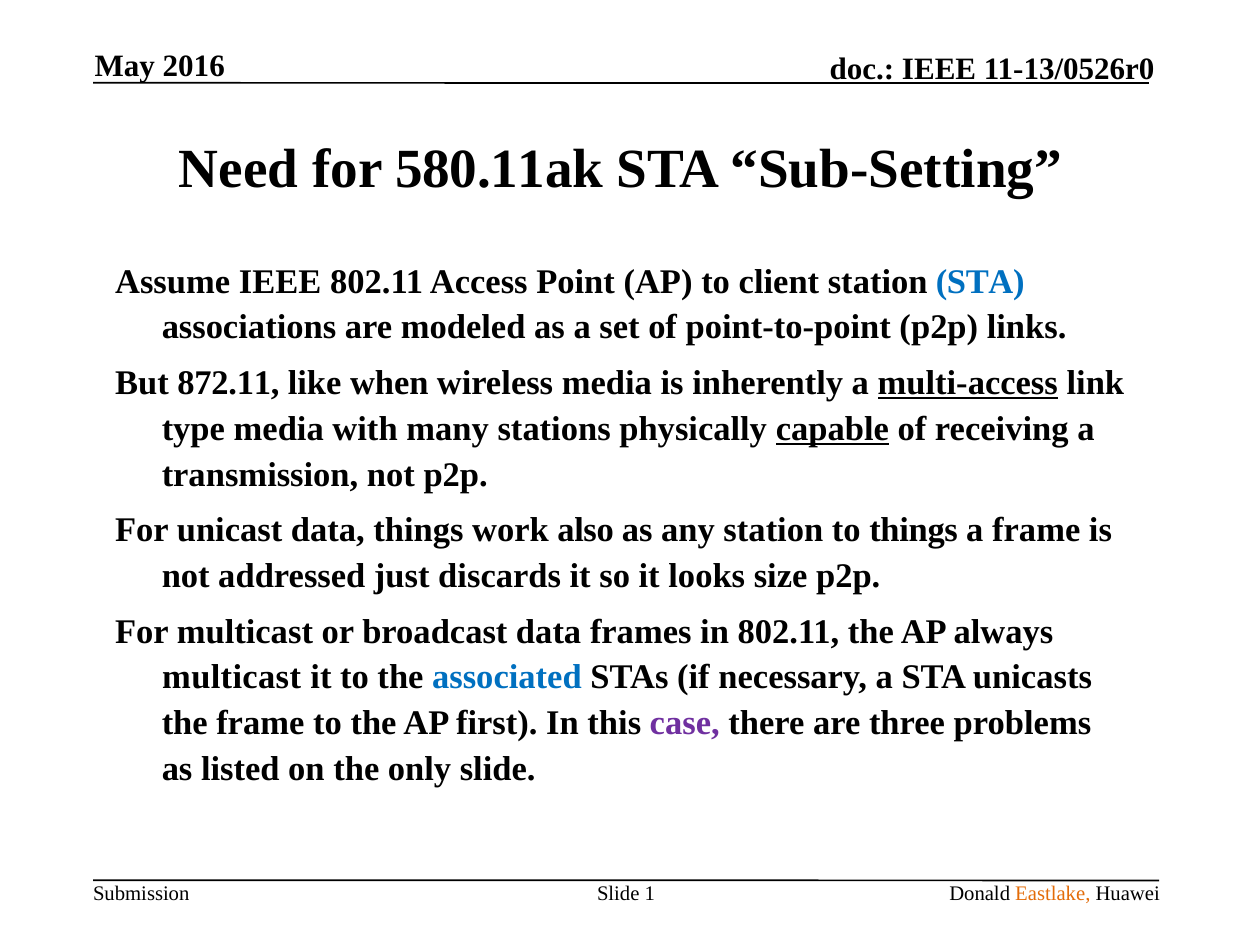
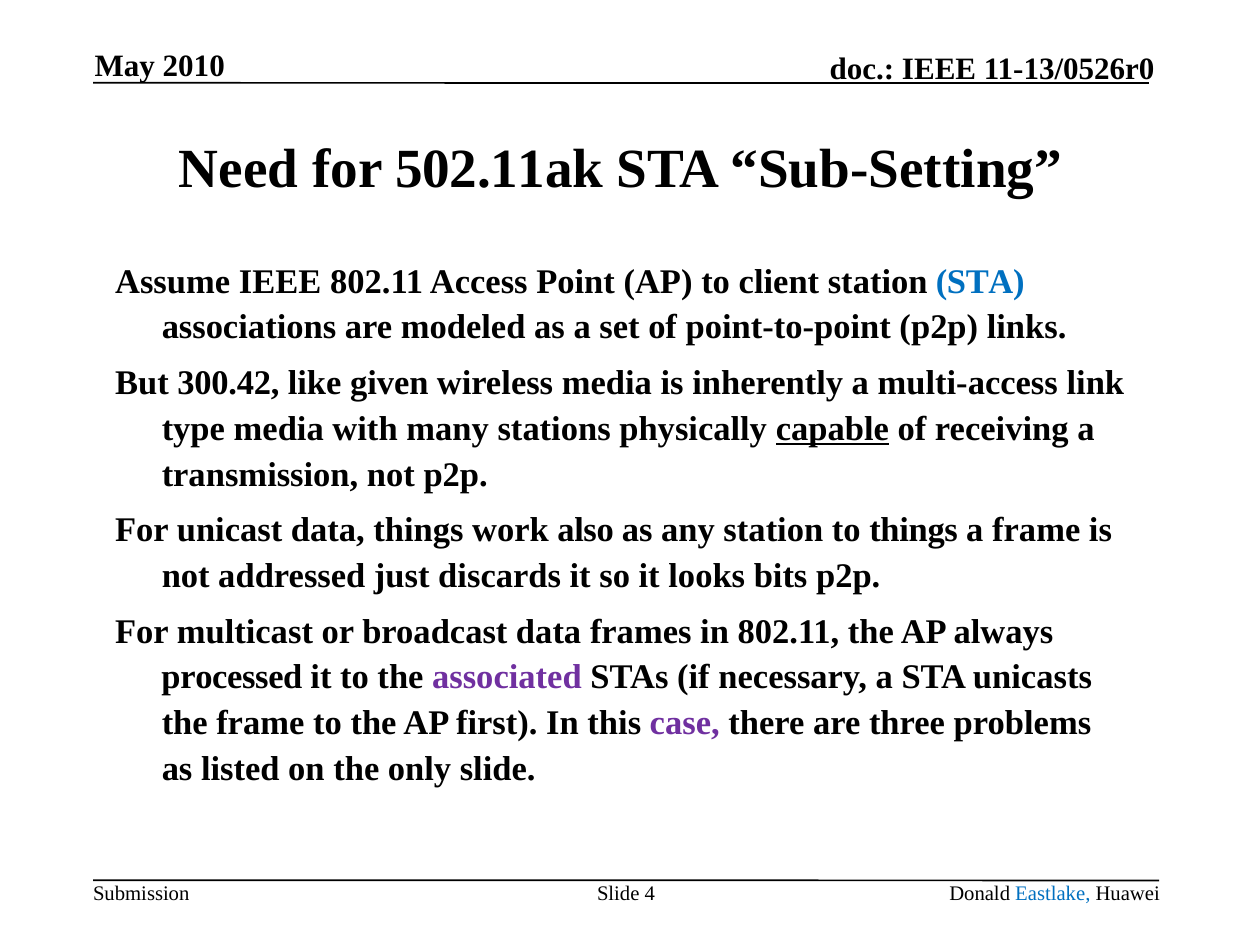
2016: 2016 -> 2010
580.11ak: 580.11ak -> 502.11ak
872.11: 872.11 -> 300.42
when: when -> given
multi-access underline: present -> none
size: size -> bits
multicast at (232, 677): multicast -> processed
associated colour: blue -> purple
1: 1 -> 4
Eastlake colour: orange -> blue
